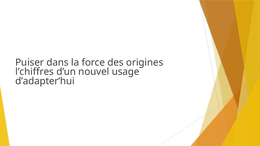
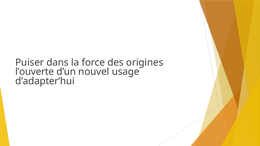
l’chiffres: l’chiffres -> l’ouverte
